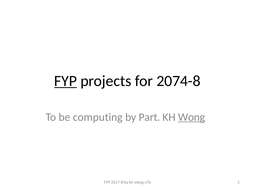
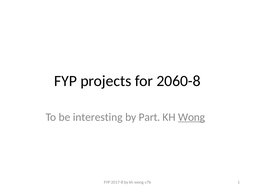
FYP at (65, 81) underline: present -> none
2074-8: 2074-8 -> 2060-8
computing: computing -> interesting
